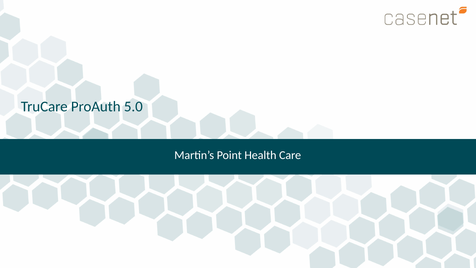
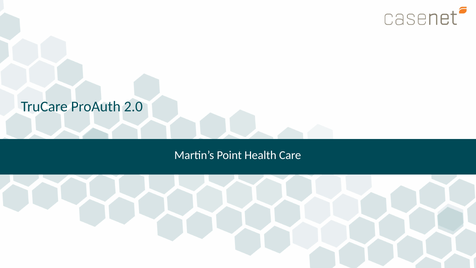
5.0: 5.0 -> 2.0
